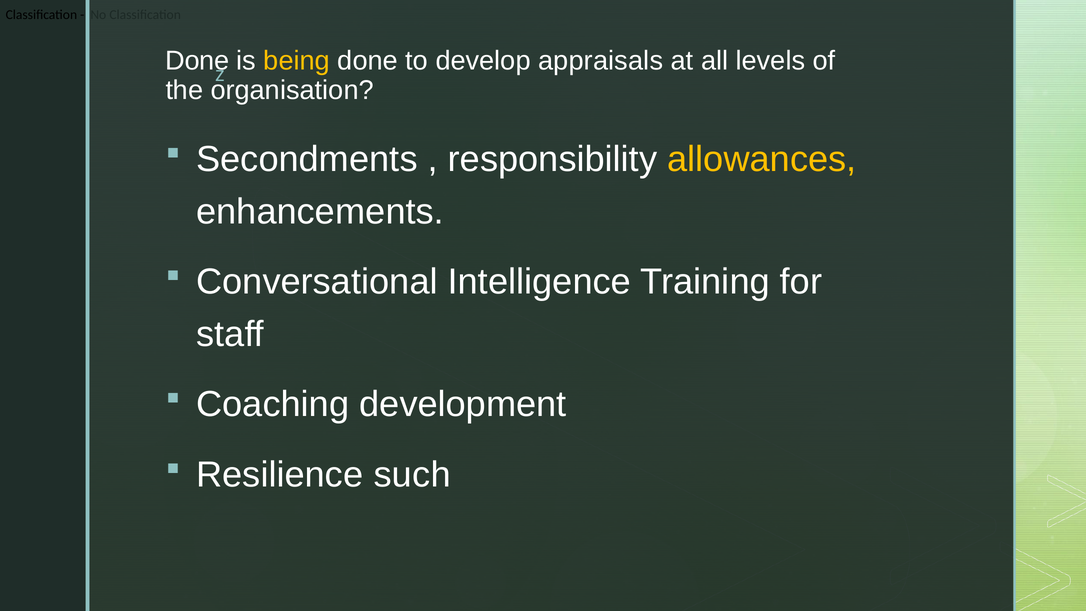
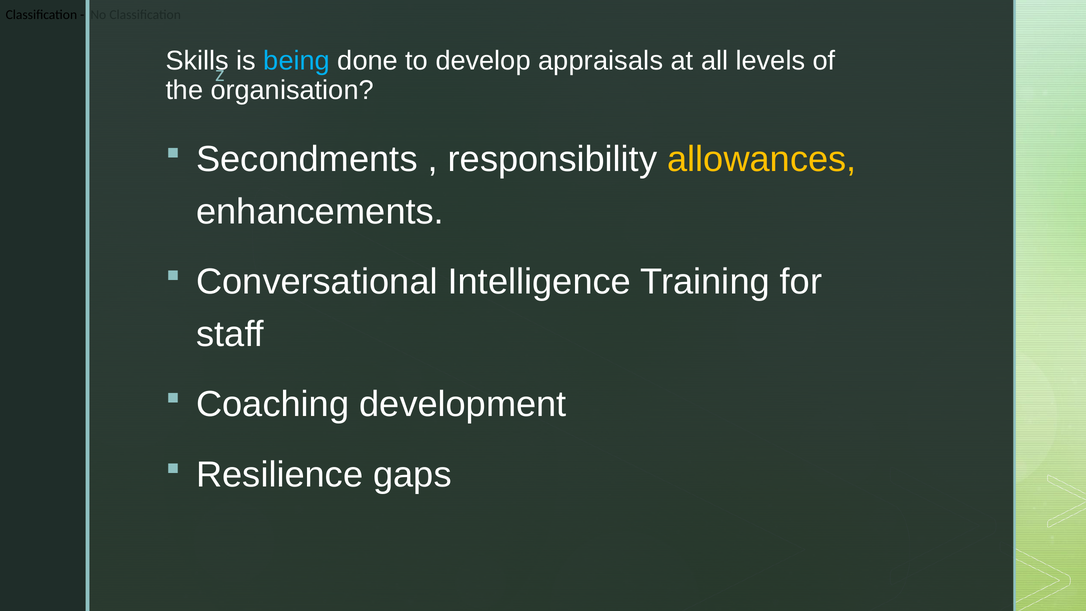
Done at (197, 61): Done -> Skills
being colour: yellow -> light blue
such: such -> gaps
